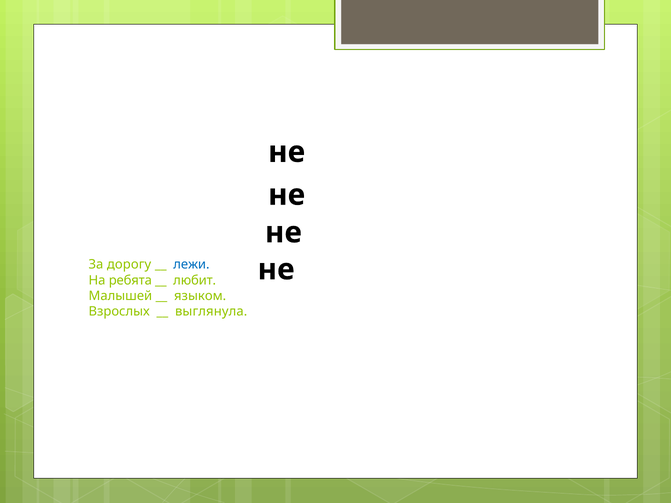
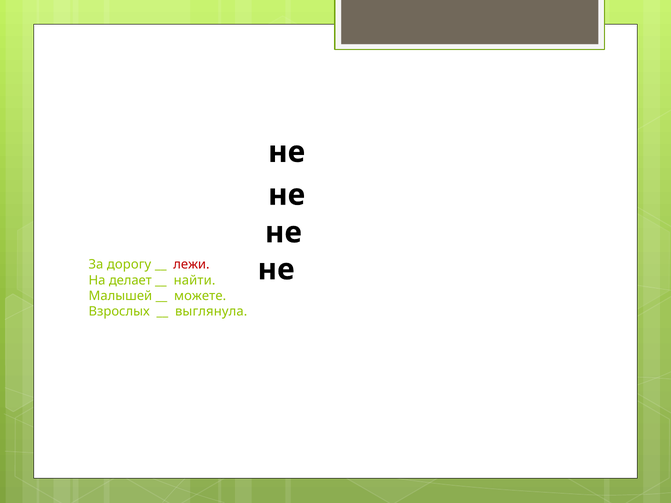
лежи colour: blue -> red
ребята: ребята -> делает
любит: любит -> найти
языком: языком -> можете
